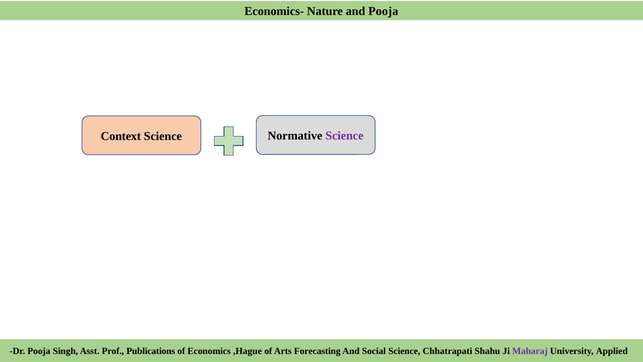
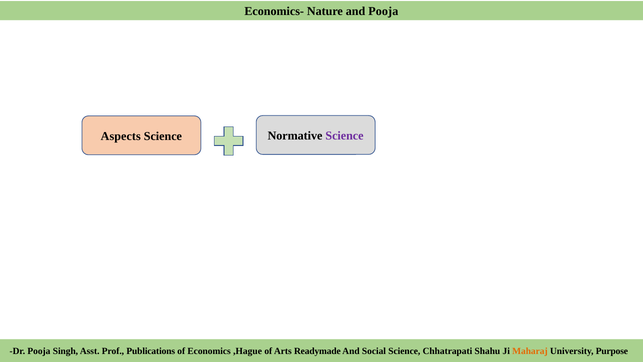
Context: Context -> Aspects
Forecasting: Forecasting -> Readymade
Maharaj colour: purple -> orange
Applied: Applied -> Purpose
